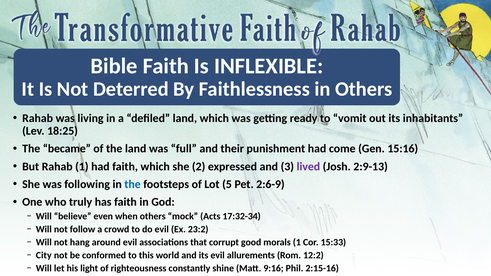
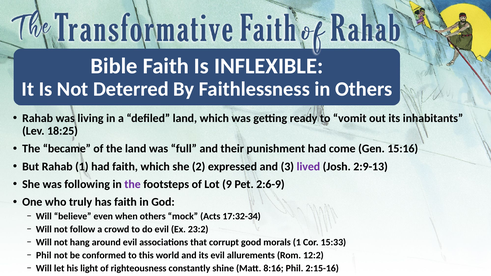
the at (133, 184) colour: blue -> purple
5: 5 -> 9
City at (44, 256): City -> Phil
9:16: 9:16 -> 8:16
